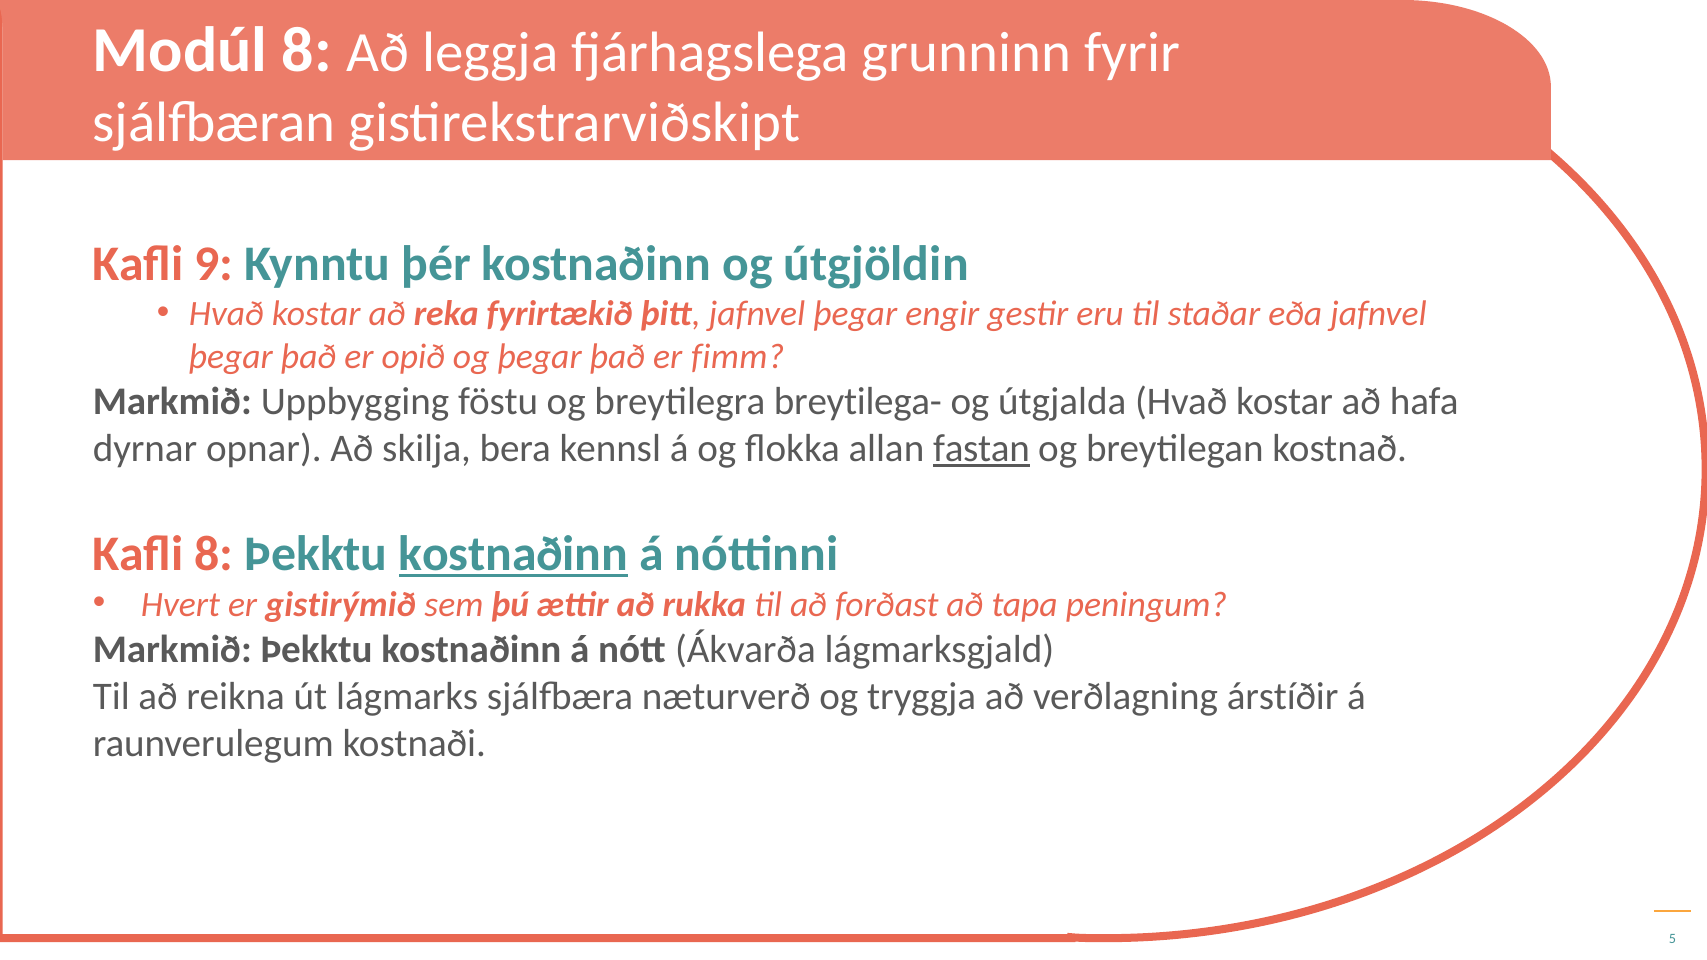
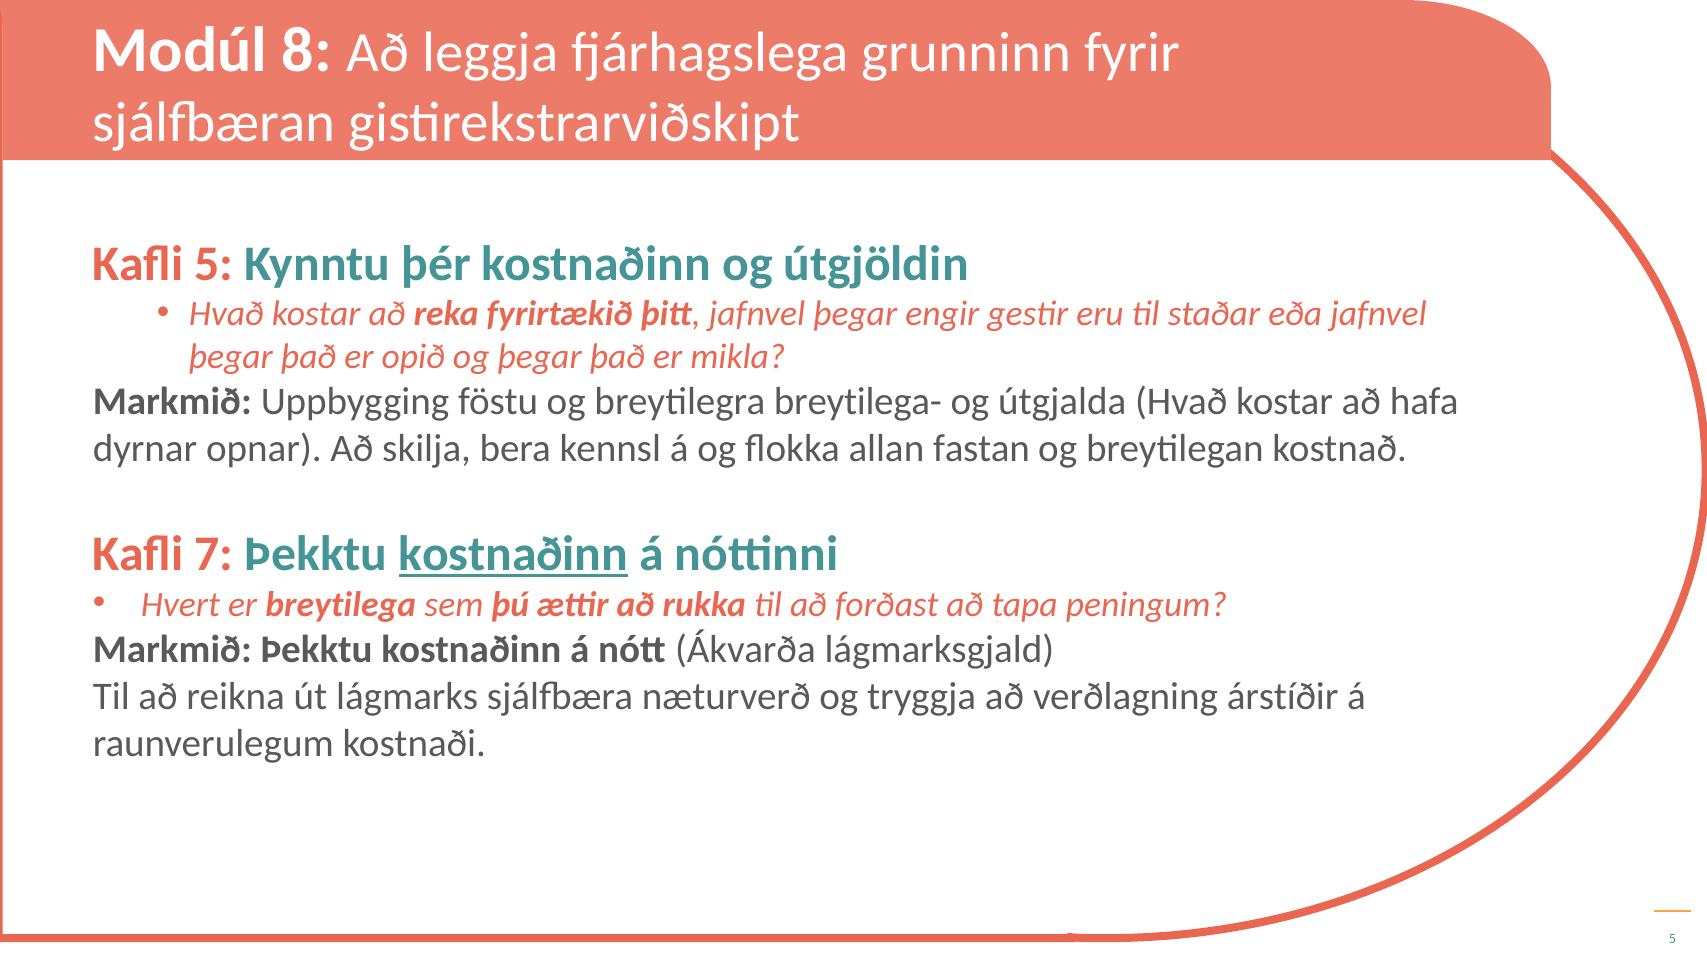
Kafli 9: 9 -> 5
fimm: fimm -> mikla
fastan underline: present -> none
Kafli 8: 8 -> 7
gistirýmið: gistirýmið -> breytilega
